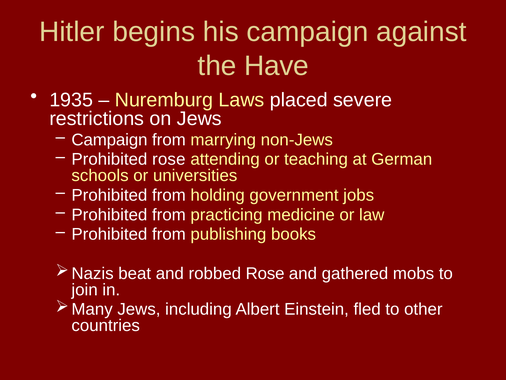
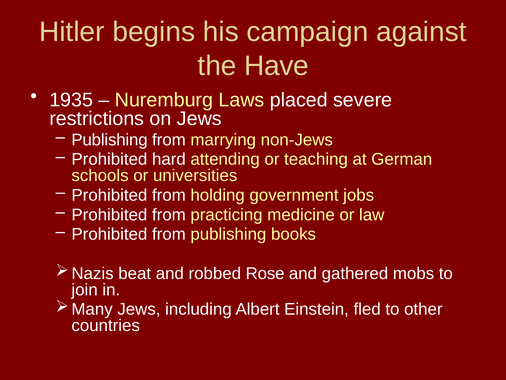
Campaign at (109, 140): Campaign -> Publishing
Prohibited rose: rose -> hard
